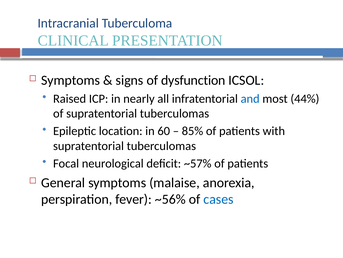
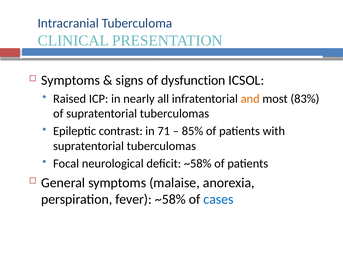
and colour: blue -> orange
44%: 44% -> 83%
location: location -> contrast
60: 60 -> 71
deficit ~57%: ~57% -> ~58%
fever ~56%: ~56% -> ~58%
